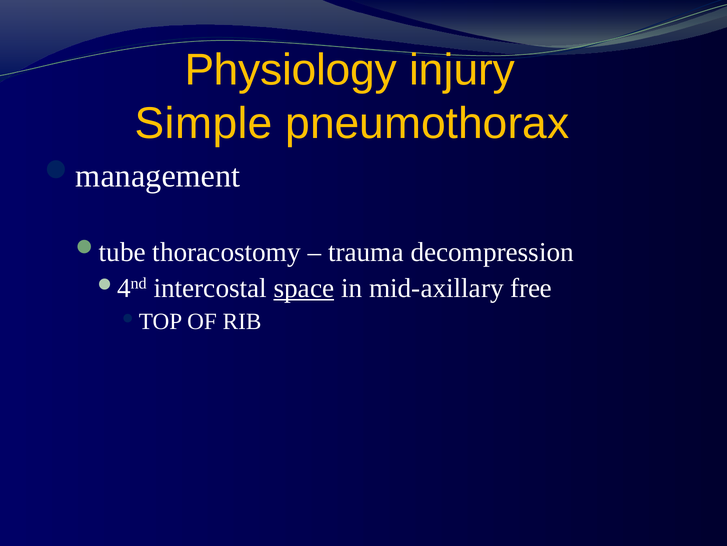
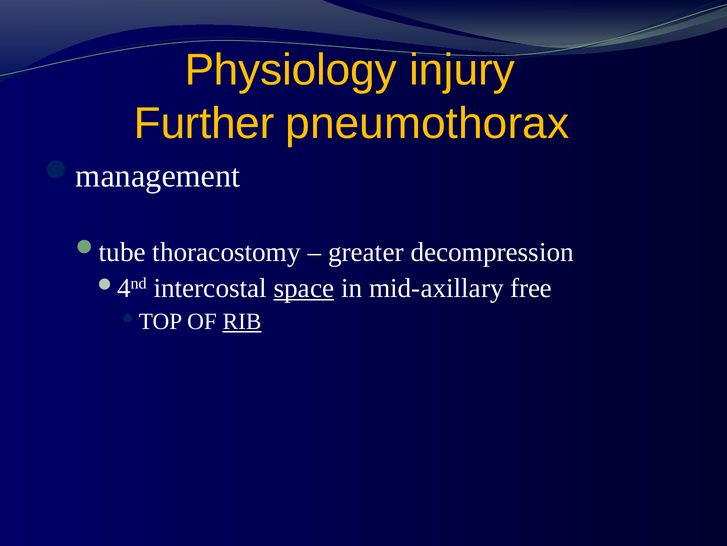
Simple: Simple -> Further
trauma: trauma -> greater
RIB underline: none -> present
